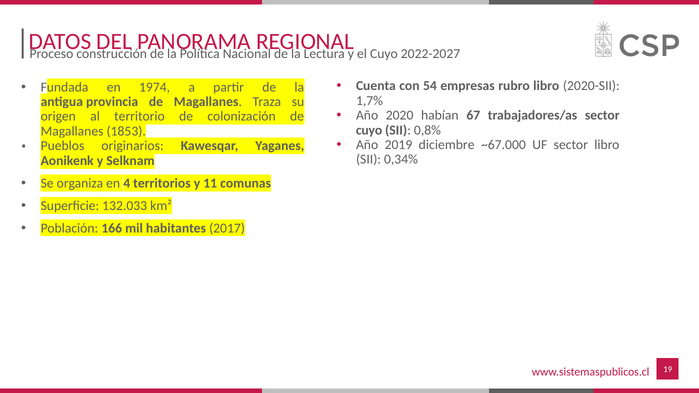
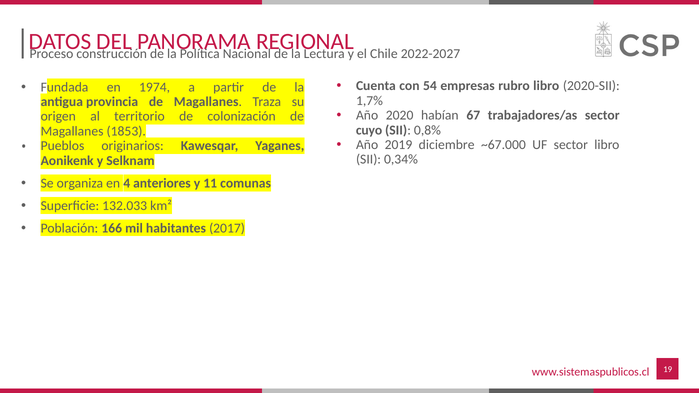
el Cuyo: Cuyo -> Chile
territorios: territorios -> anteriores
